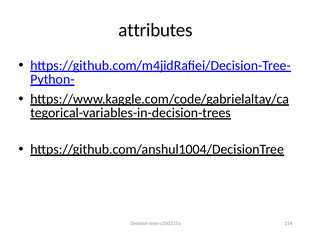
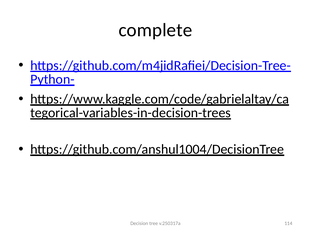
attributes: attributes -> complete
